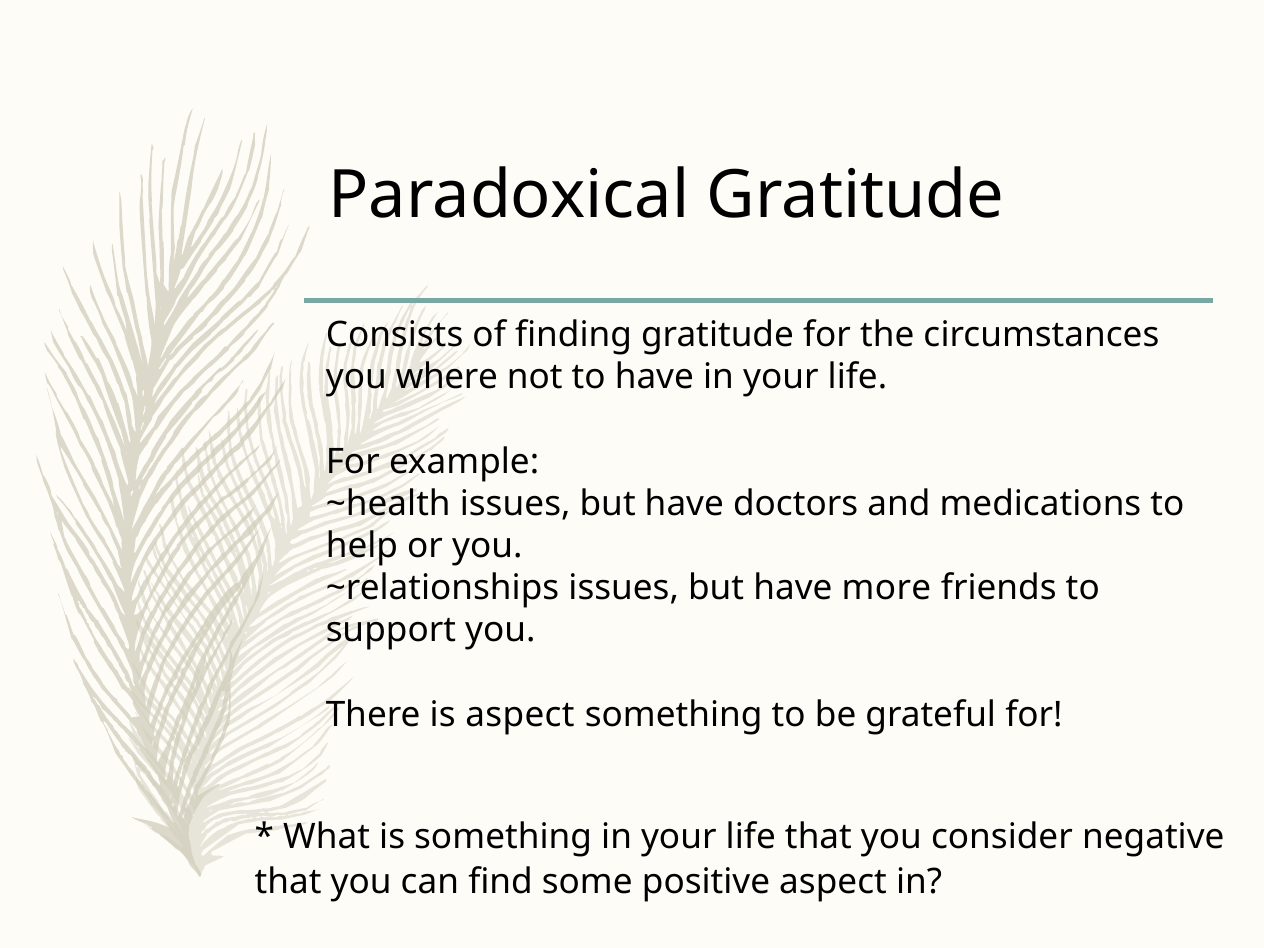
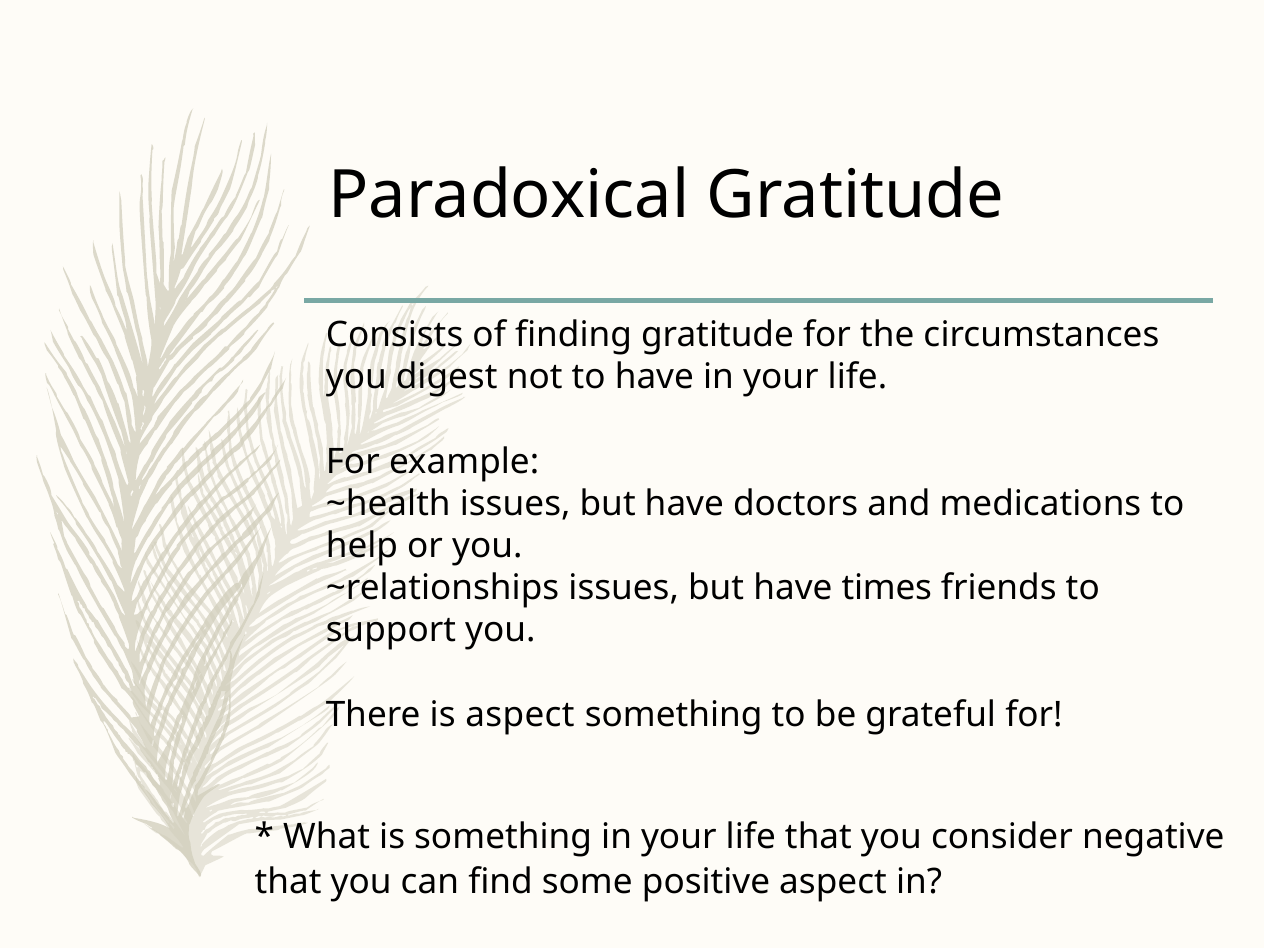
where: where -> digest
more: more -> times
